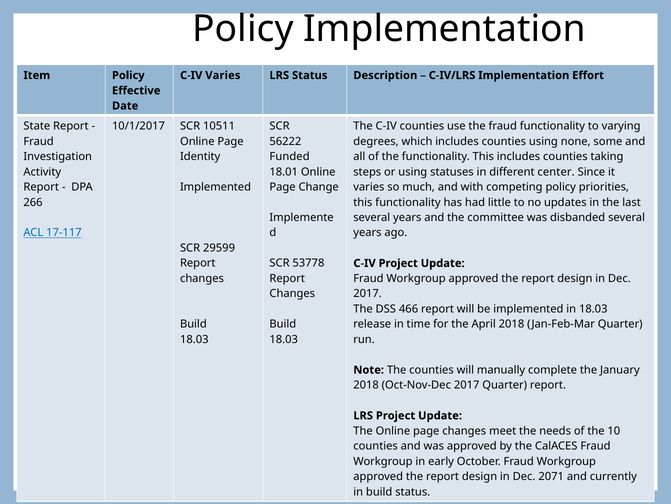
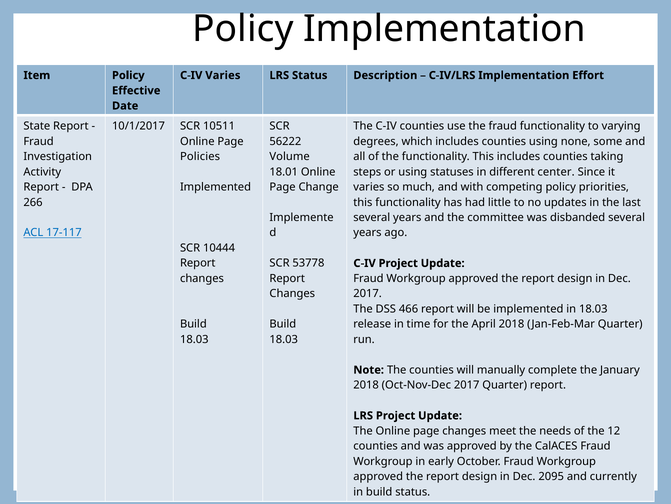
Identity: Identity -> Policies
Funded: Funded -> Volume
29599: 29599 -> 10444
the 10: 10 -> 12
2071: 2071 -> 2095
